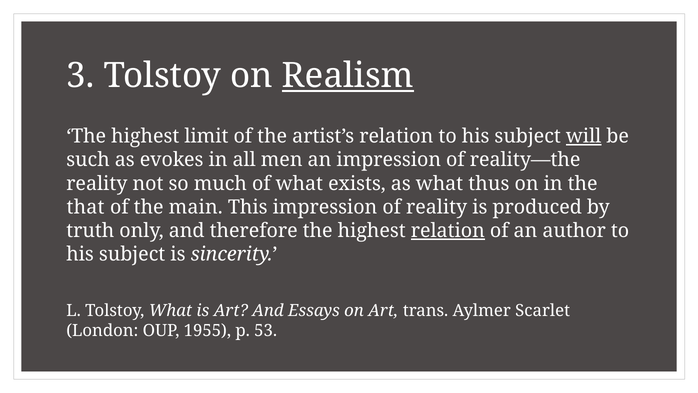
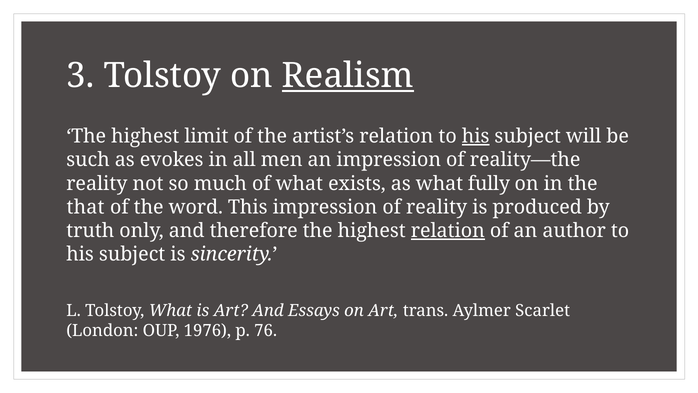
his at (476, 136) underline: none -> present
will underline: present -> none
thus: thus -> fully
main: main -> word
1955: 1955 -> 1976
53: 53 -> 76
